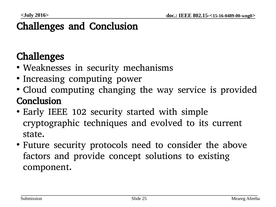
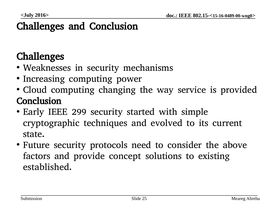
102: 102 -> 299
component: component -> established
